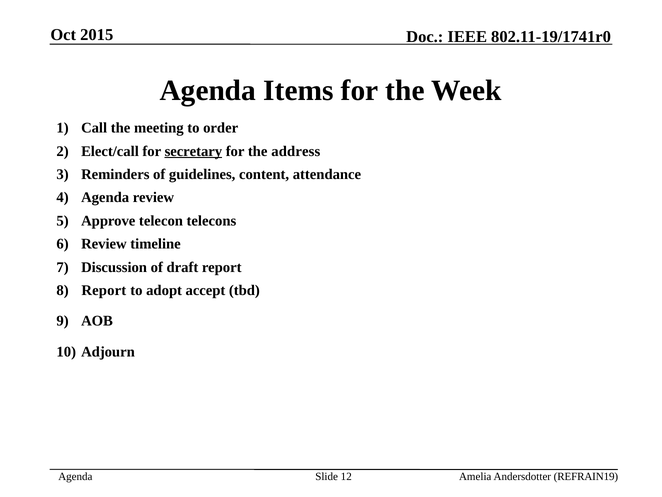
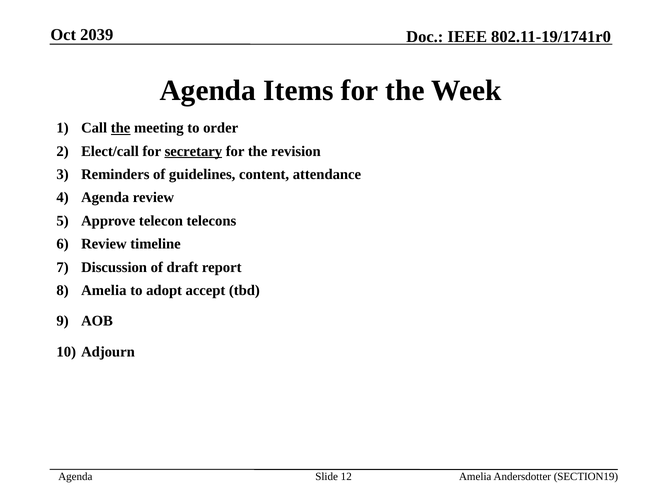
2015: 2015 -> 2039
the at (121, 128) underline: none -> present
address: address -> revision
Report at (104, 290): Report -> Amelia
REFRAIN19: REFRAIN19 -> SECTION19
